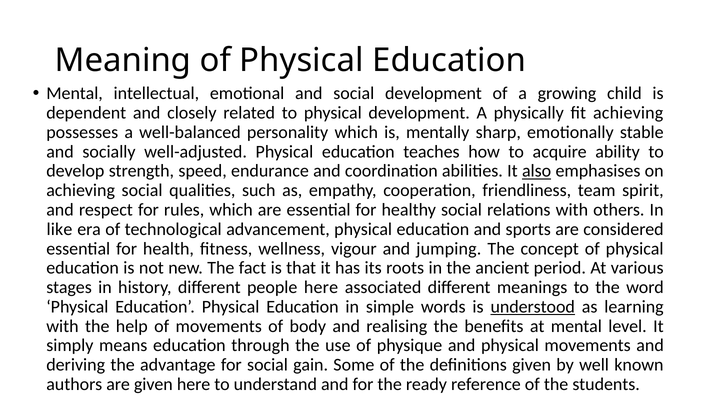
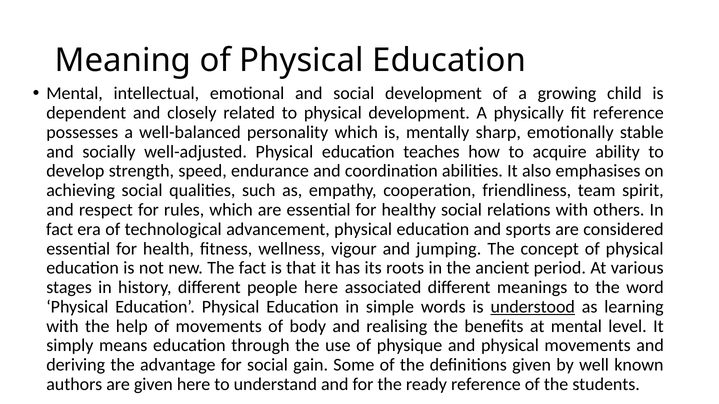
fit achieving: achieving -> reference
also underline: present -> none
like at (59, 229): like -> fact
